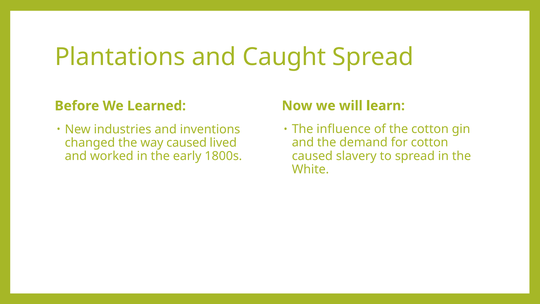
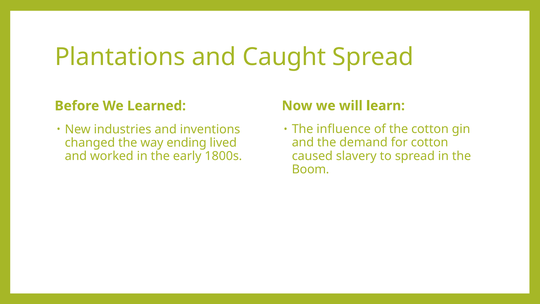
way caused: caused -> ending
White: White -> Boom
